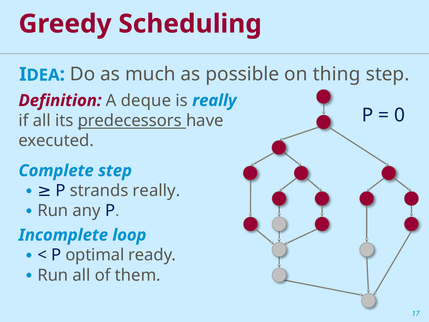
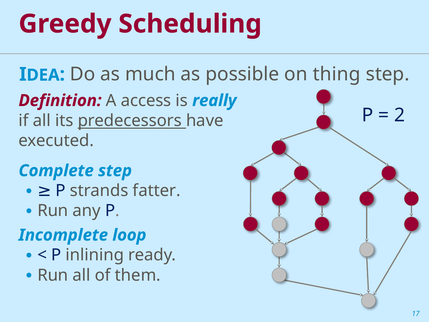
deque: deque -> access
0: 0 -> 2
strands really: really -> fatter
optimal: optimal -> inlining
